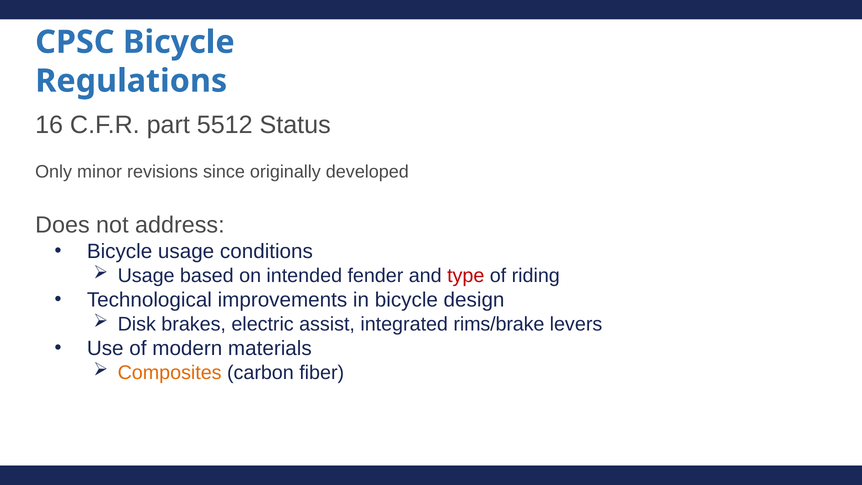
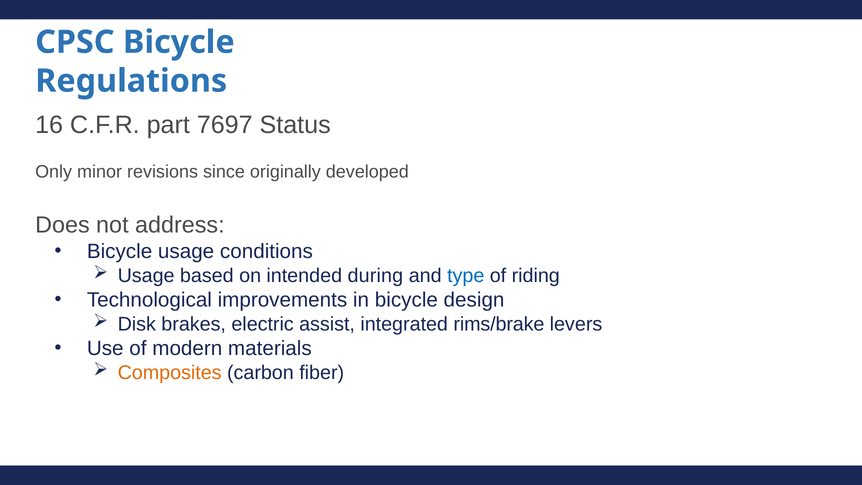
5512: 5512 -> 7697
fender: fender -> during
type colour: red -> blue
